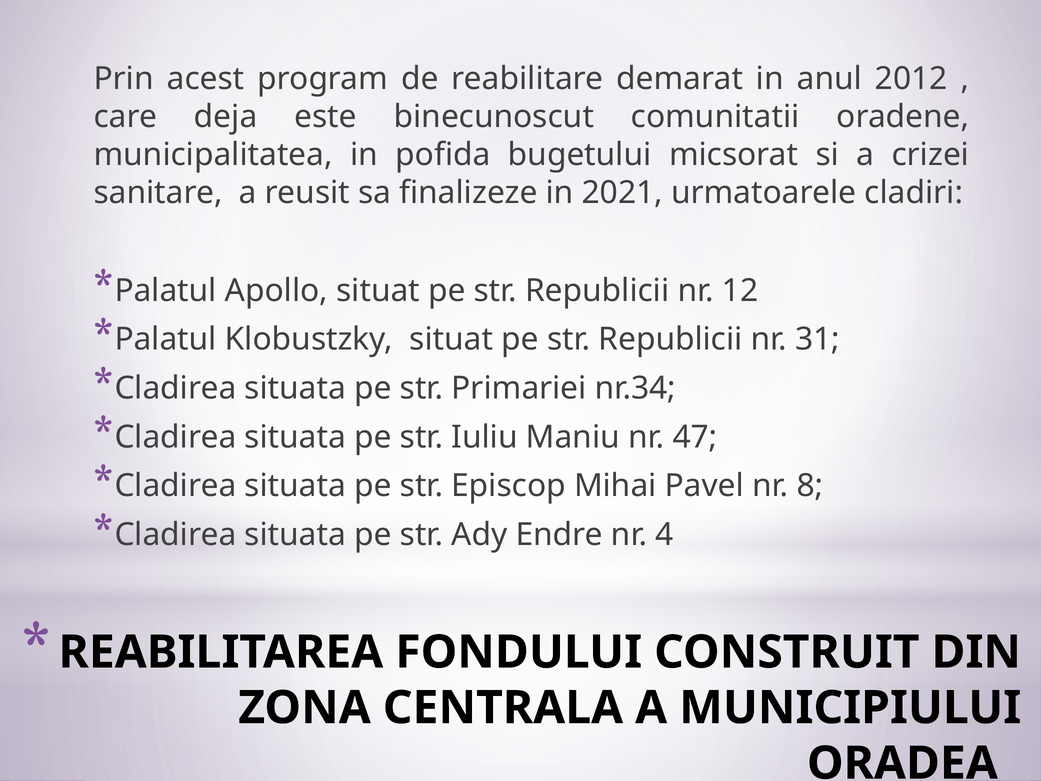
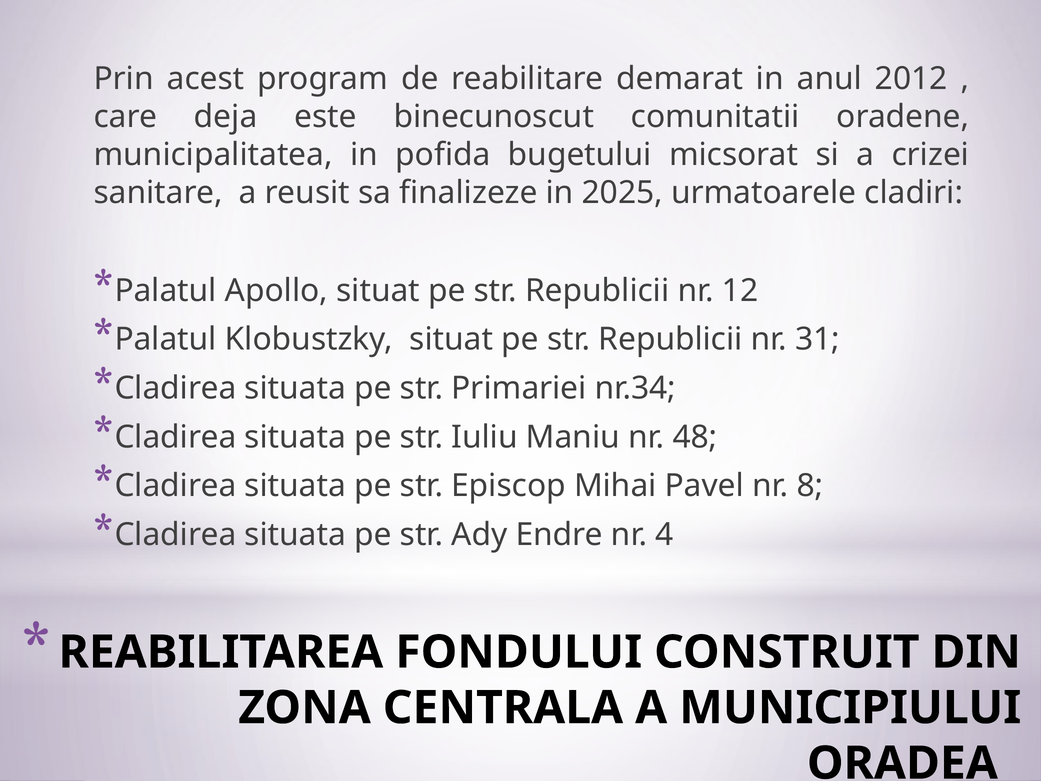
2021: 2021 -> 2025
47: 47 -> 48
